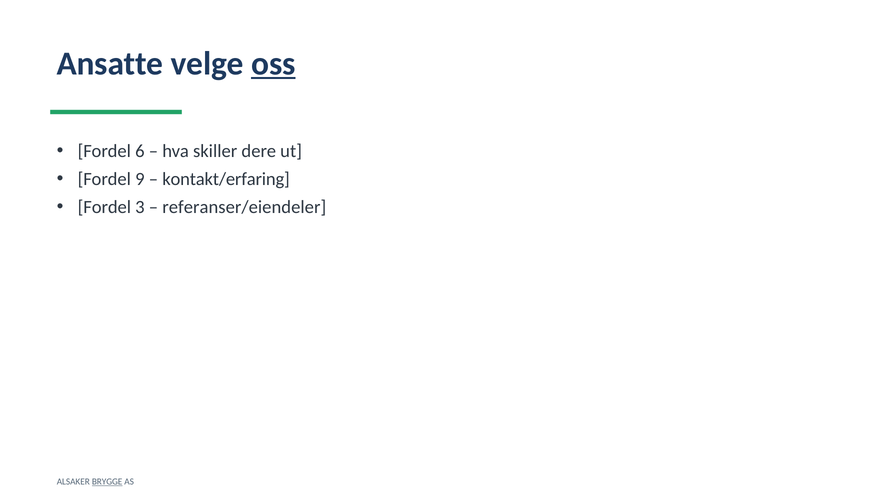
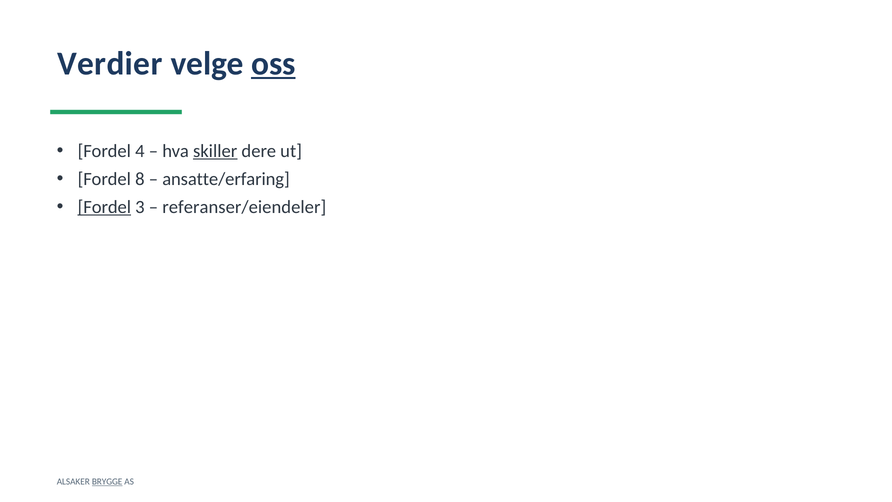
Ansatte: Ansatte -> Verdier
6: 6 -> 4
skiller underline: none -> present
9: 9 -> 8
kontakt/erfaring: kontakt/erfaring -> ansatte/erfaring
Fordel at (104, 207) underline: none -> present
